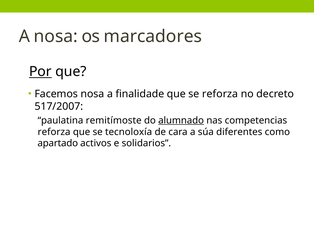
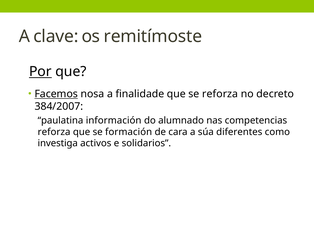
A nosa: nosa -> clave
marcadores: marcadores -> remitímoste
Facemos underline: none -> present
517/2007: 517/2007 -> 384/2007
remitímoste: remitímoste -> información
alumnado underline: present -> none
tecnoloxía: tecnoloxía -> formación
apartado: apartado -> investiga
